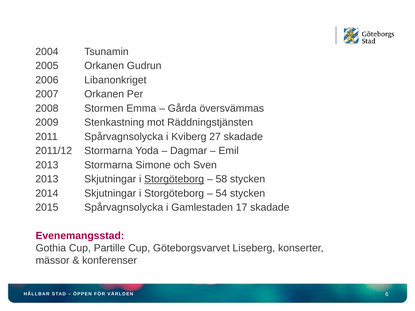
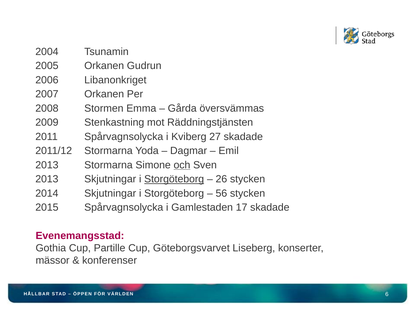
och underline: none -> present
58: 58 -> 26
54: 54 -> 56
